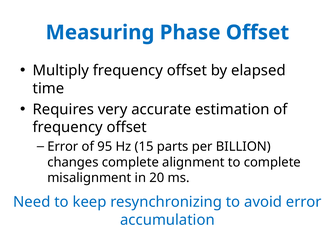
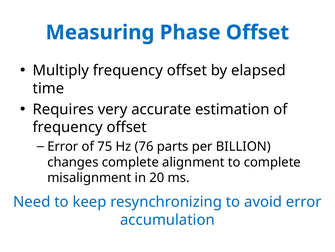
95: 95 -> 75
15: 15 -> 76
